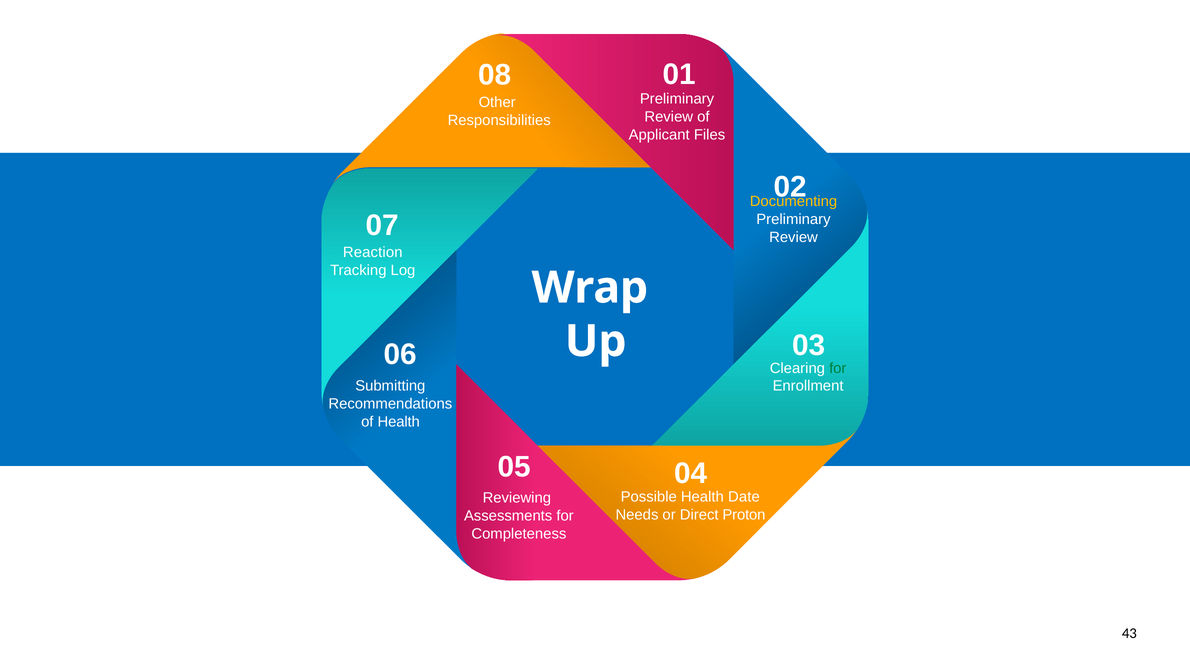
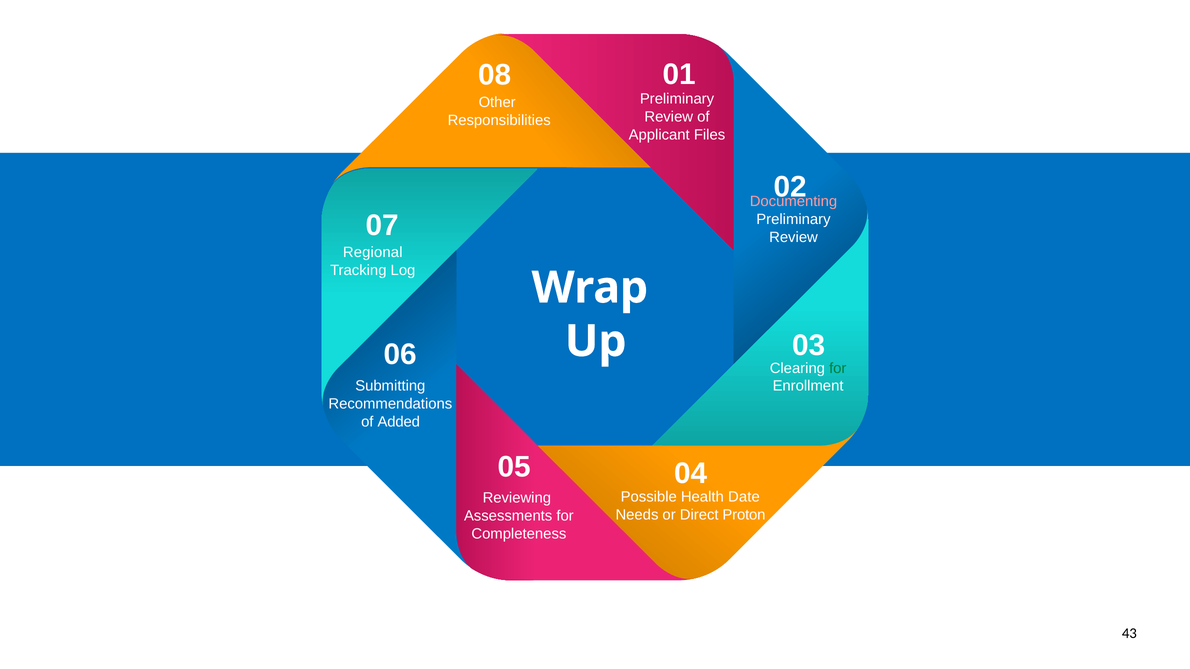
Documenting colour: yellow -> pink
Reaction: Reaction -> Regional
of Health: Health -> Added
